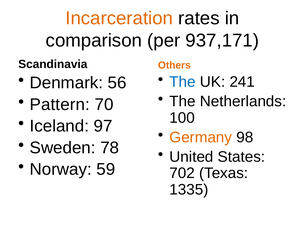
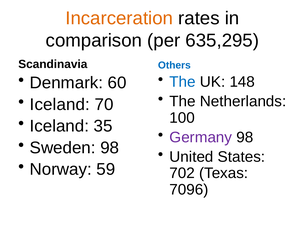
937,171: 937,171 -> 635,295
Others colour: orange -> blue
56: 56 -> 60
241: 241 -> 148
Pattern at (60, 105): Pattern -> Iceland
97: 97 -> 35
Germany colour: orange -> purple
Sweden 78: 78 -> 98
1335: 1335 -> 7096
